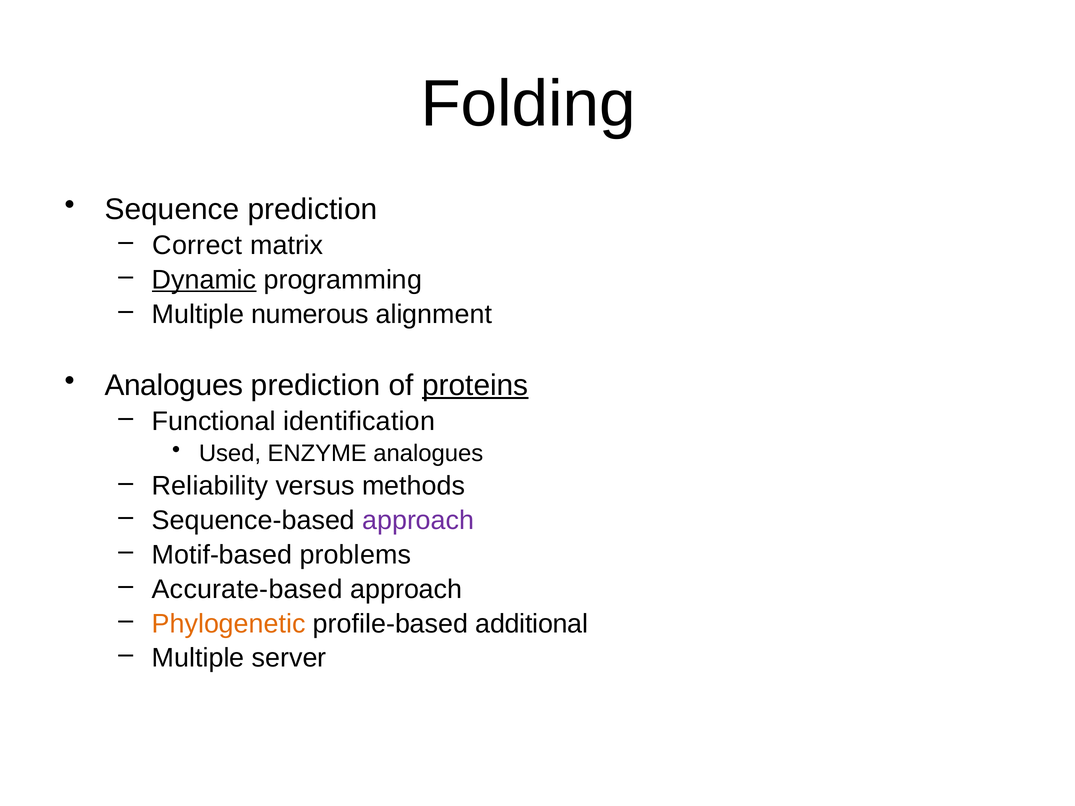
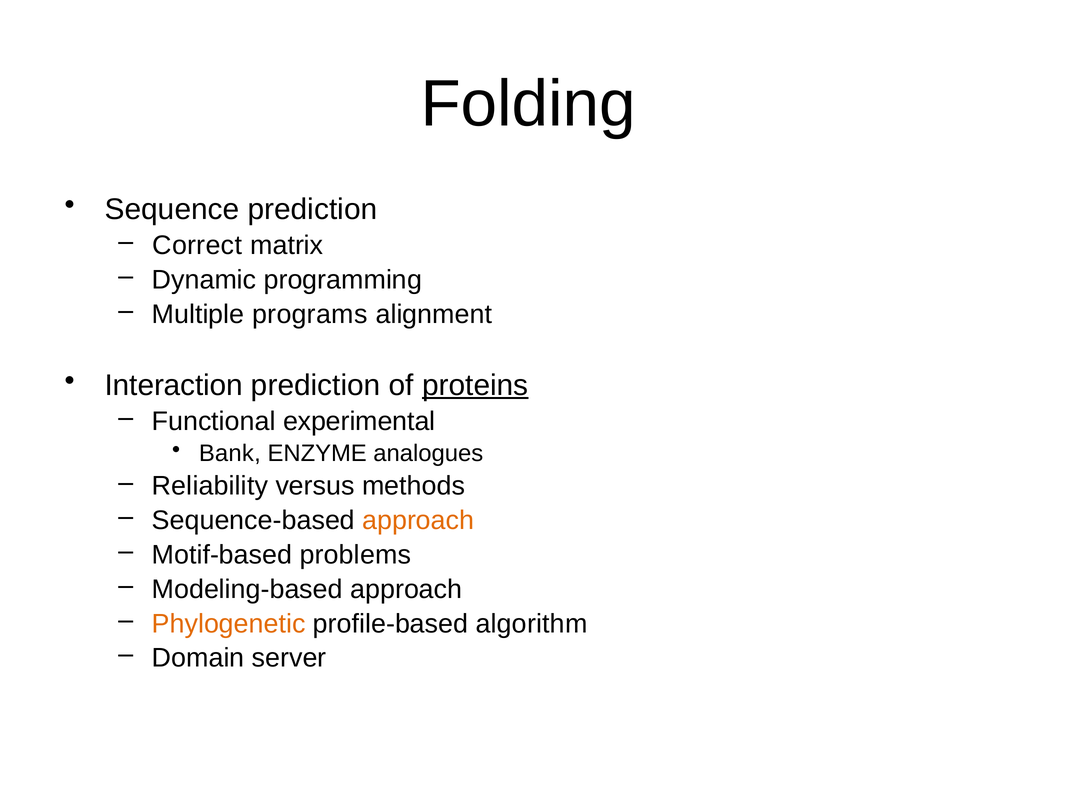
Dynamic underline: present -> none
numerous: numerous -> programs
Analogues at (174, 385): Analogues -> Interaction
identification: identification -> experimental
Used: Used -> Bank
approach at (418, 521) colour: purple -> orange
Accurate-based: Accurate-based -> Modeling-based
additional: additional -> algorithm
Multiple at (198, 658): Multiple -> Domain
